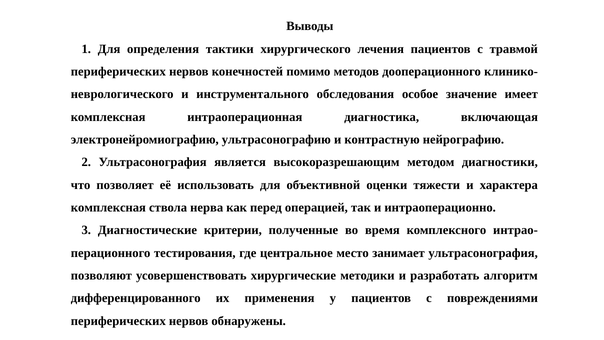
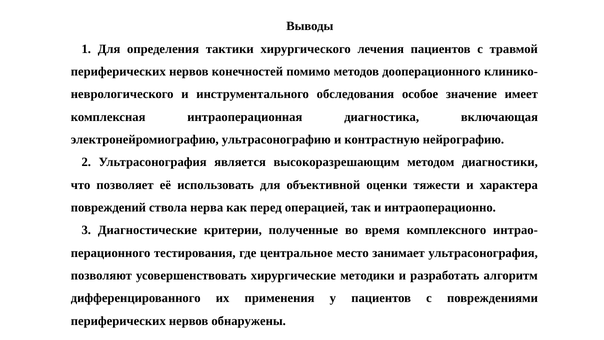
комплексная at (108, 207): комплексная -> повреждений
